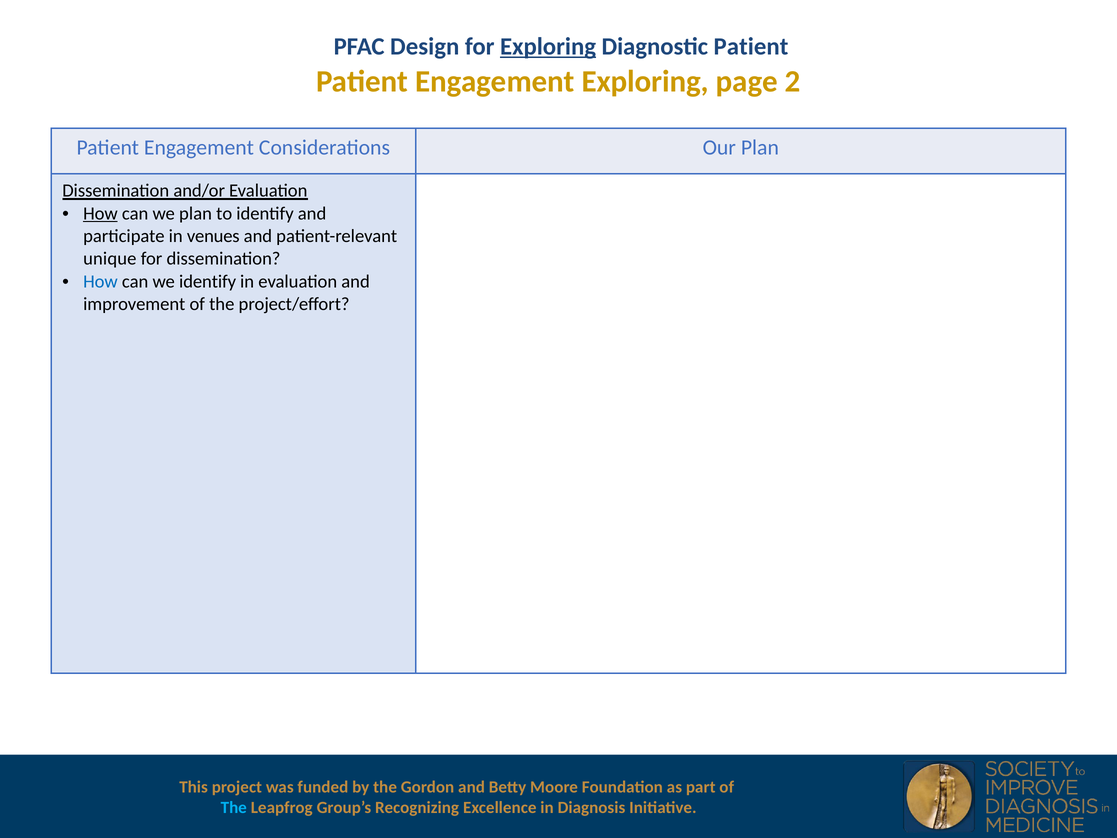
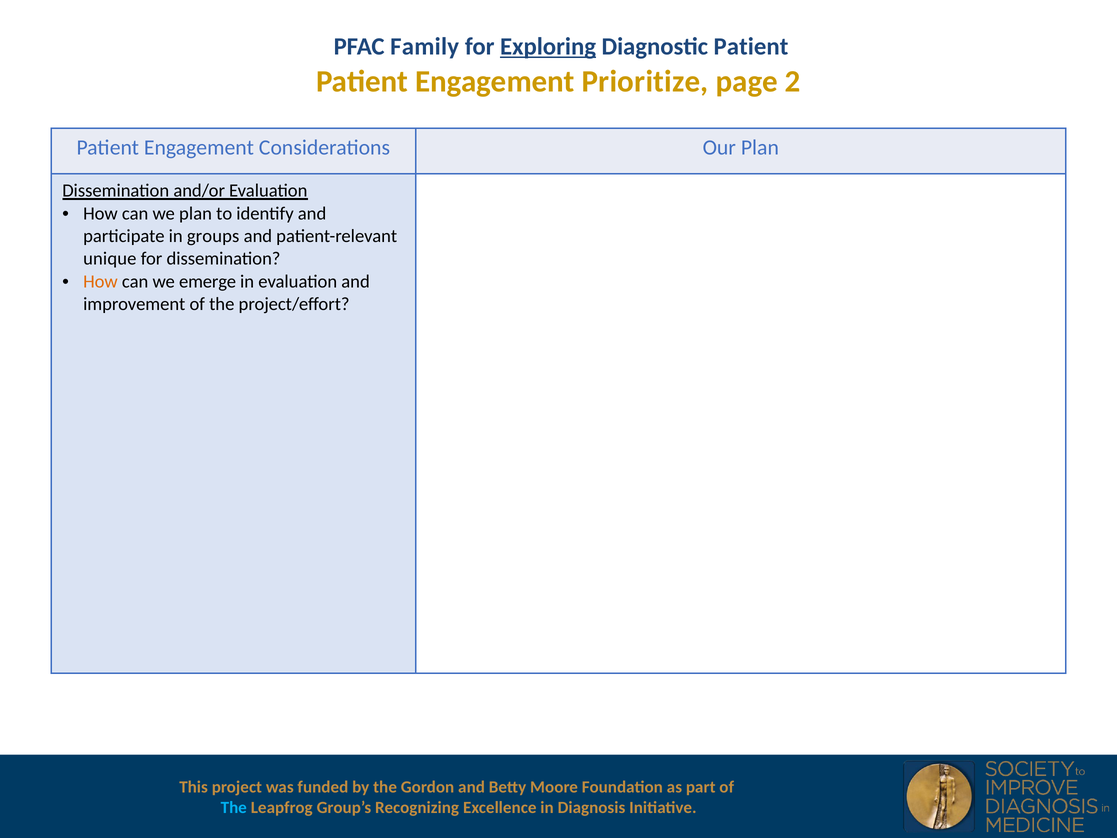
Design: Design -> Family
Engagement Exploring: Exploring -> Prioritize
How at (100, 213) underline: present -> none
venues: venues -> groups
How at (100, 281) colour: blue -> orange
we identify: identify -> emerge
